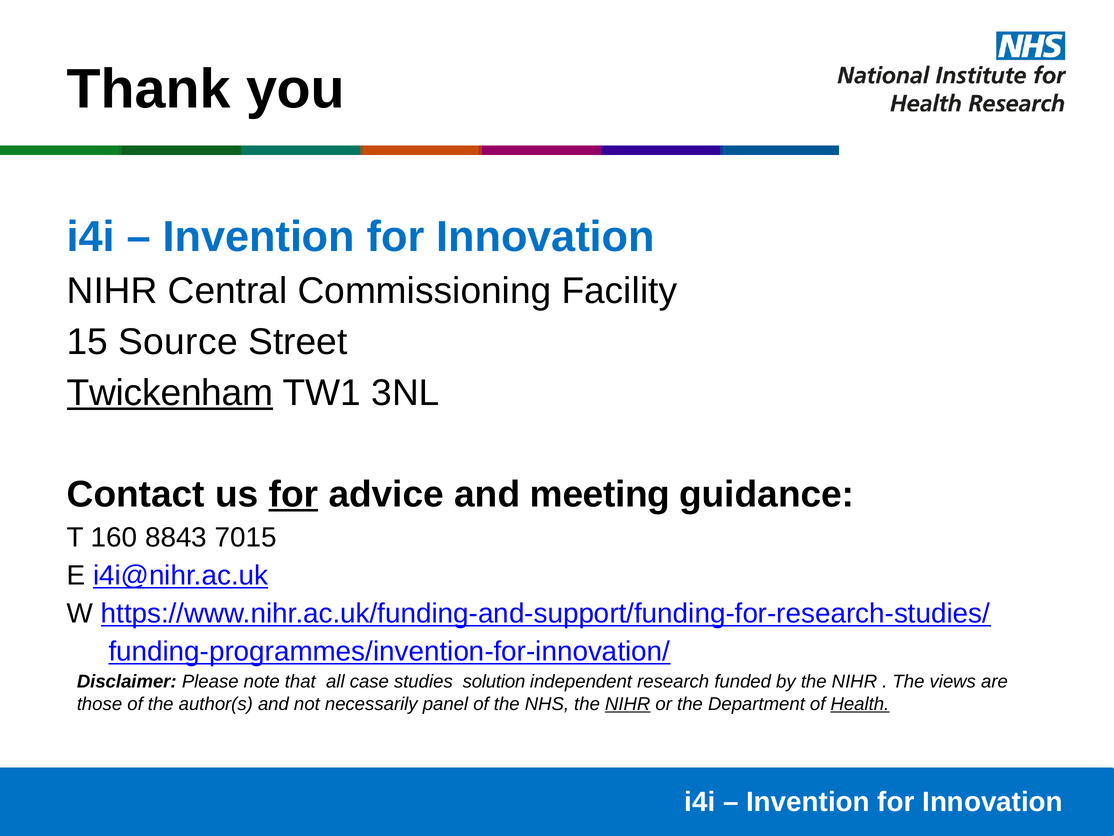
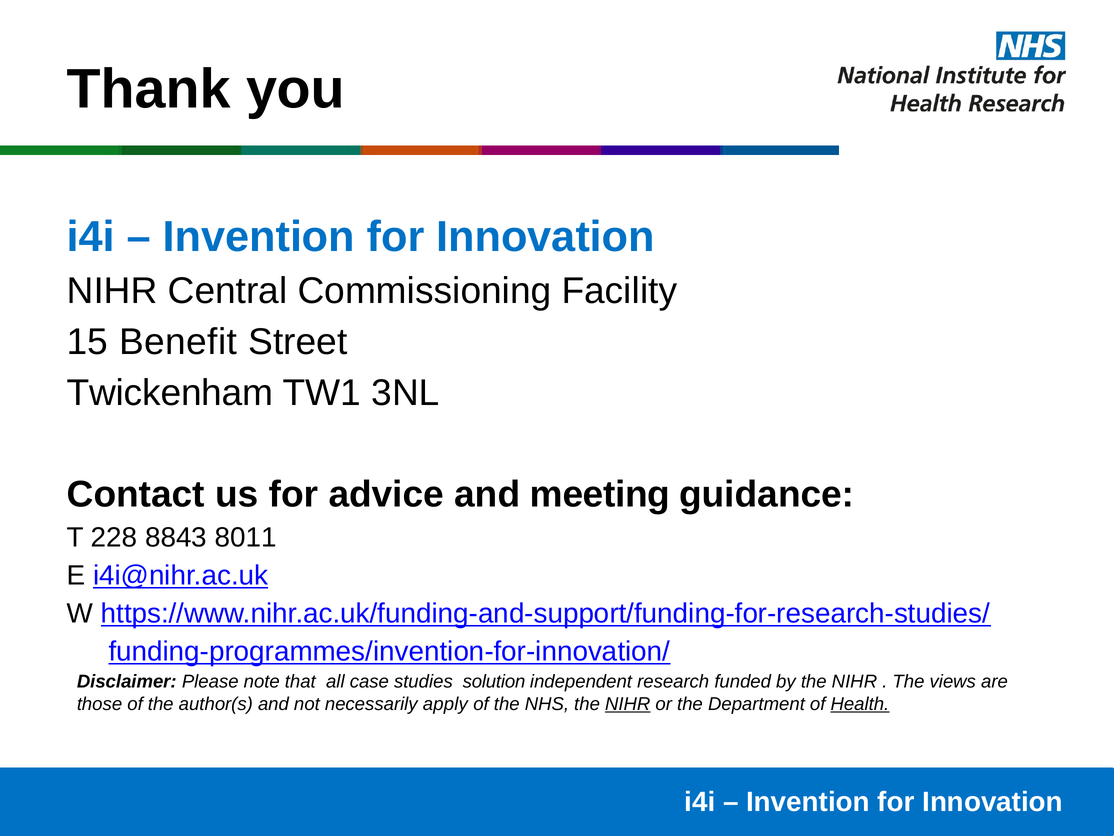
Source: Source -> Benefit
Twickenham underline: present -> none
for at (293, 494) underline: present -> none
160: 160 -> 228
7015: 7015 -> 8011
panel: panel -> apply
